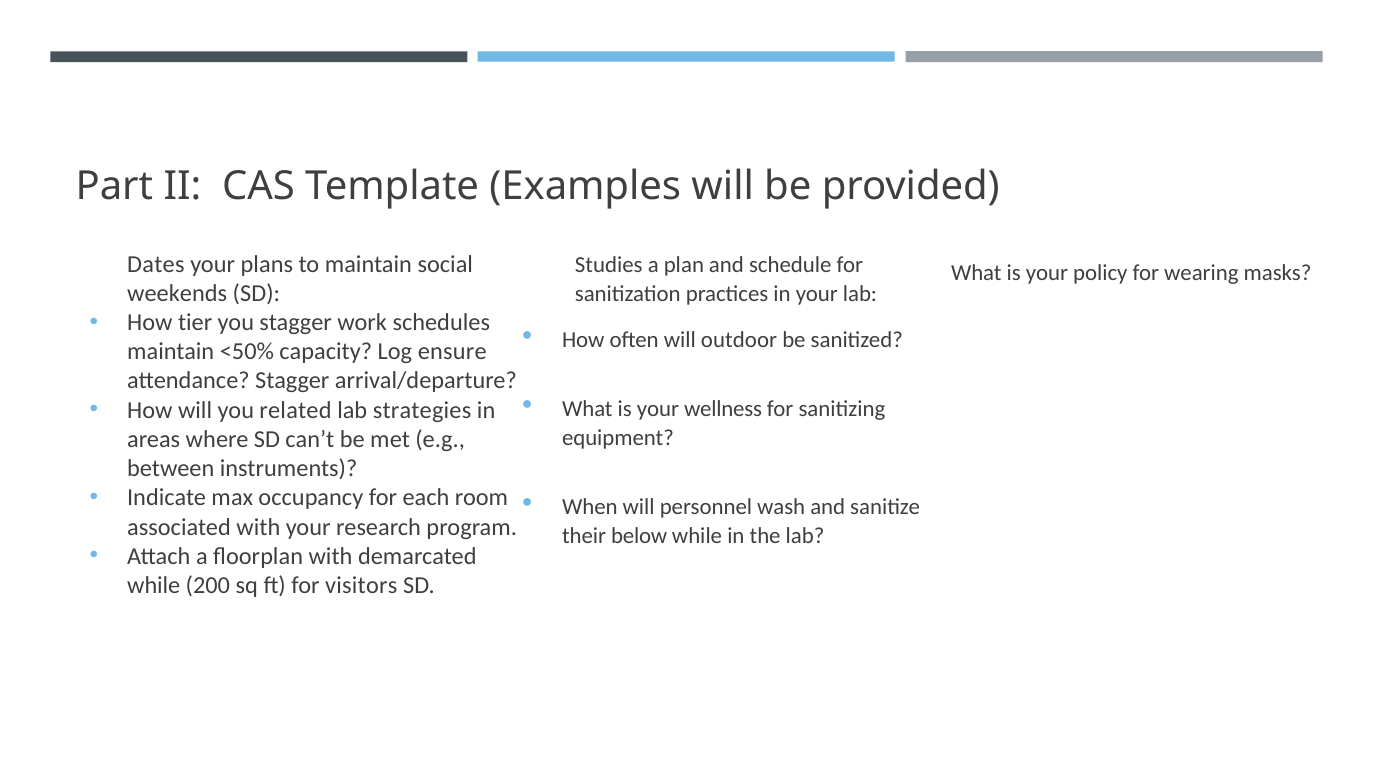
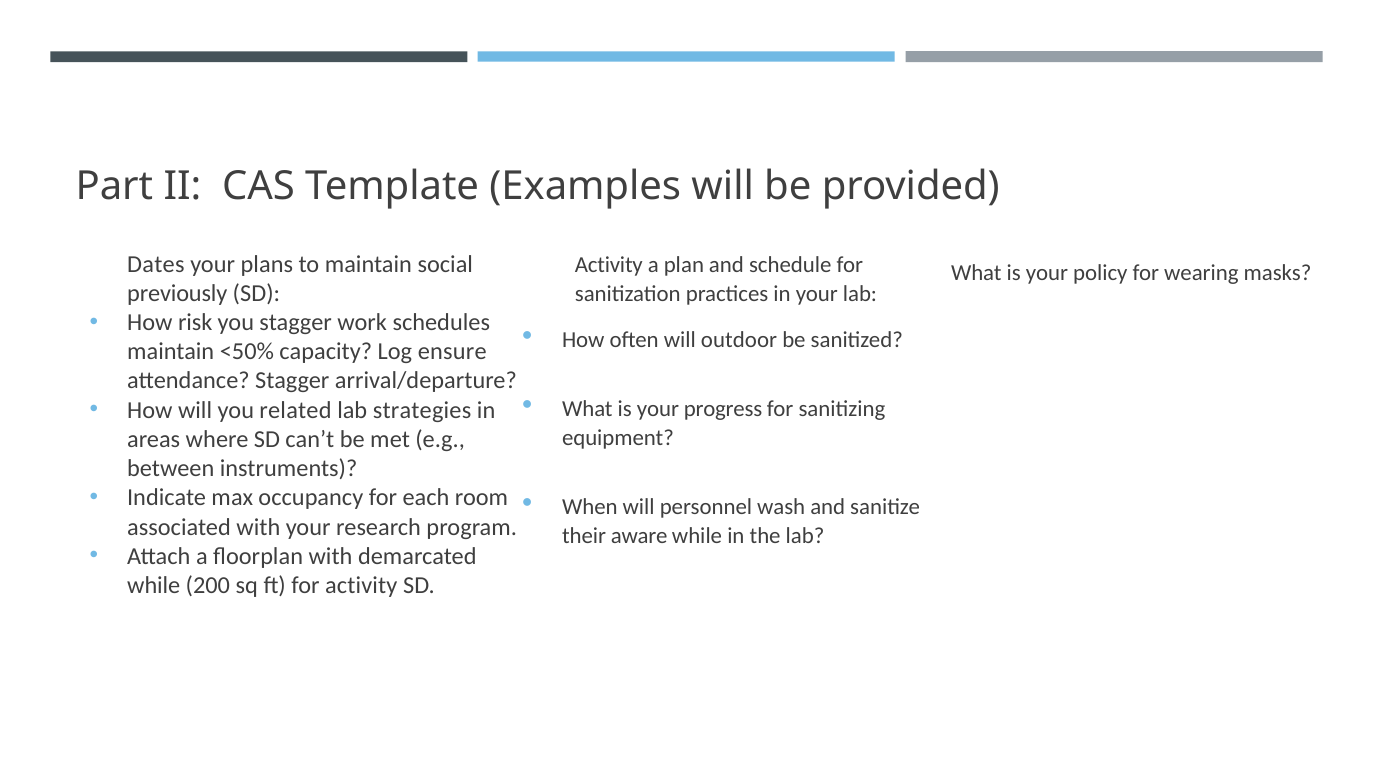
Studies at (609, 265): Studies -> Activity
weekends: weekends -> previously
tier: tier -> risk
wellness: wellness -> progress
below: below -> aware
for visitors: visitors -> activity
